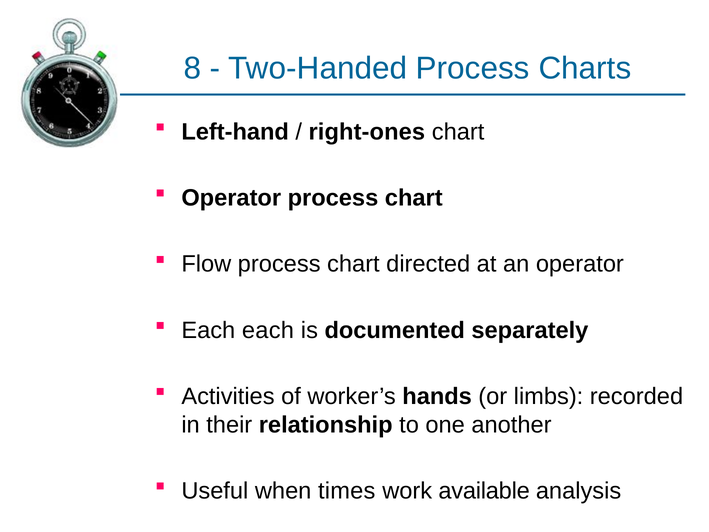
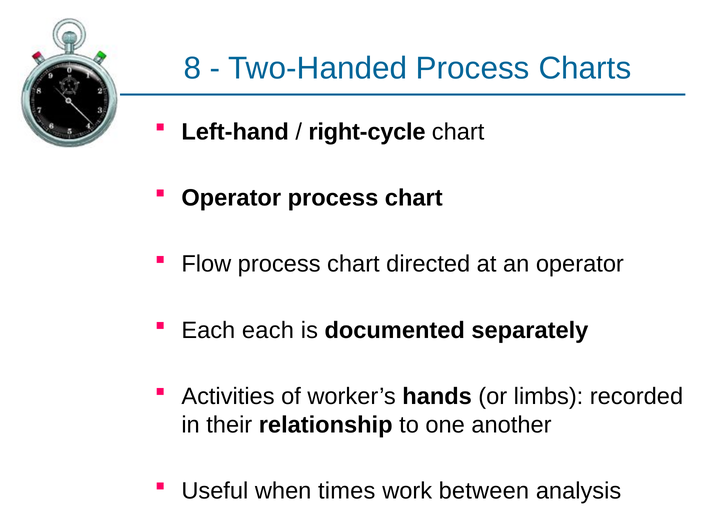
right-ones: right-ones -> right-cycle
available: available -> between
